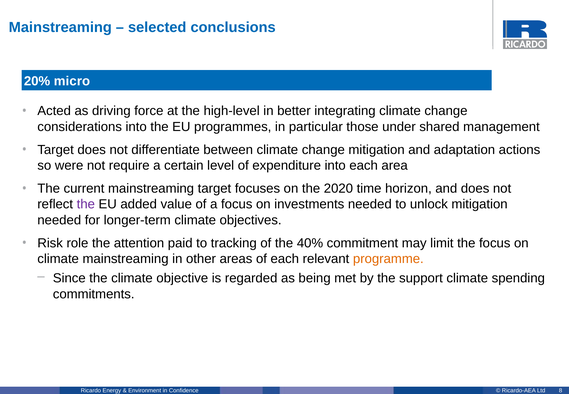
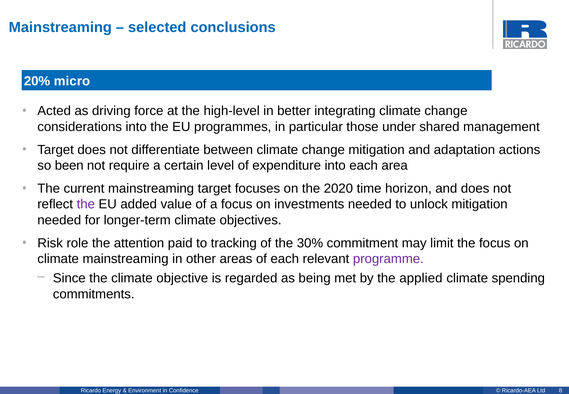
were: were -> been
40%: 40% -> 30%
programme colour: orange -> purple
support: support -> applied
